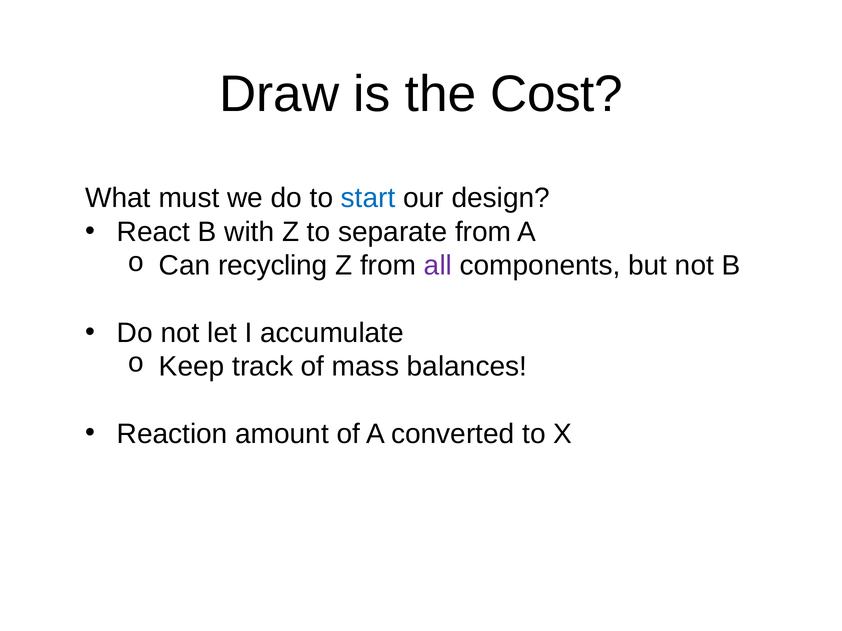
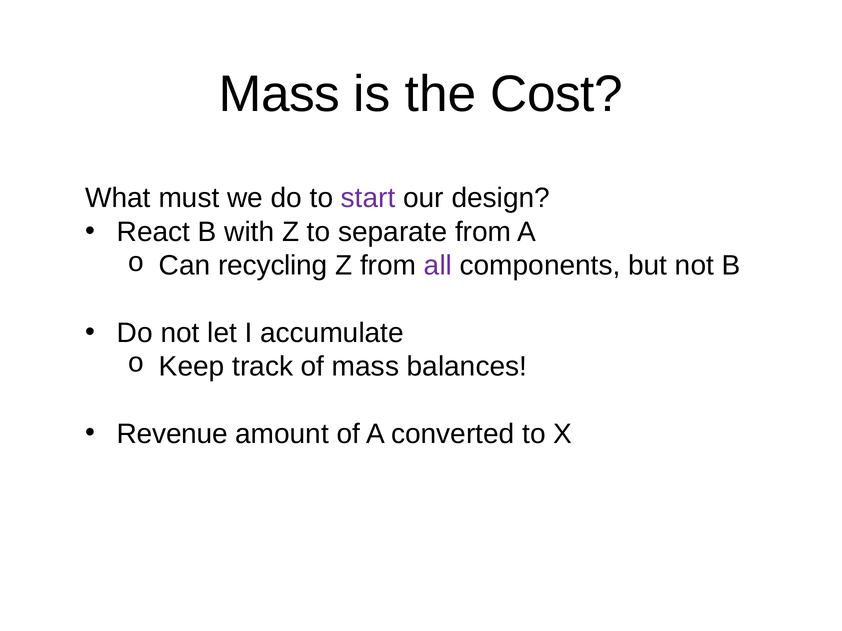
Draw at (279, 94): Draw -> Mass
start colour: blue -> purple
Reaction: Reaction -> Revenue
